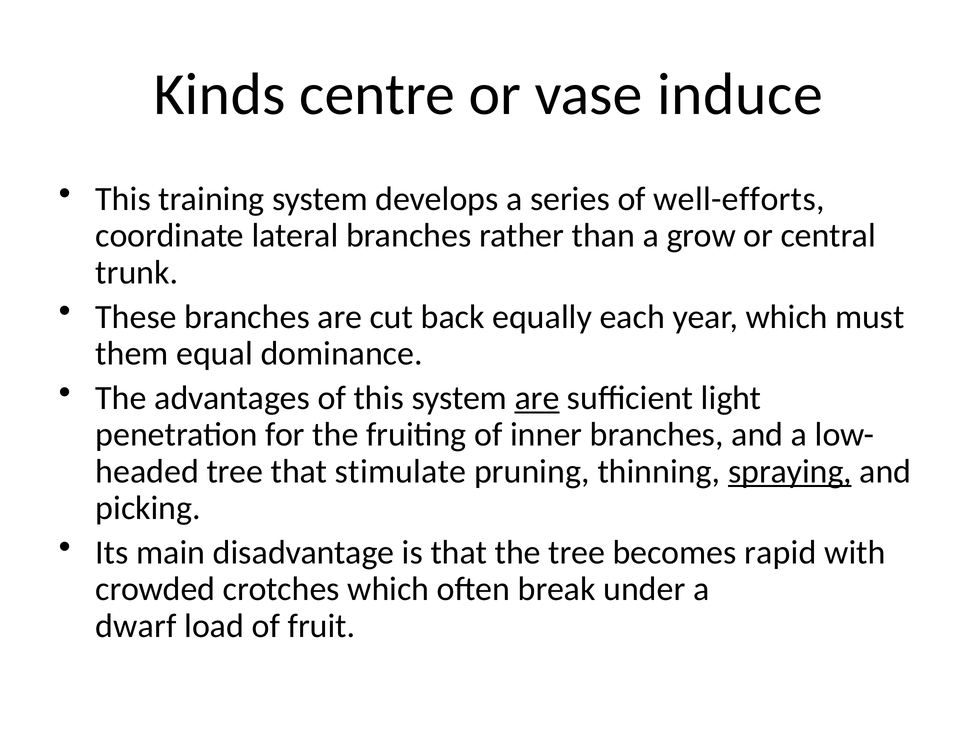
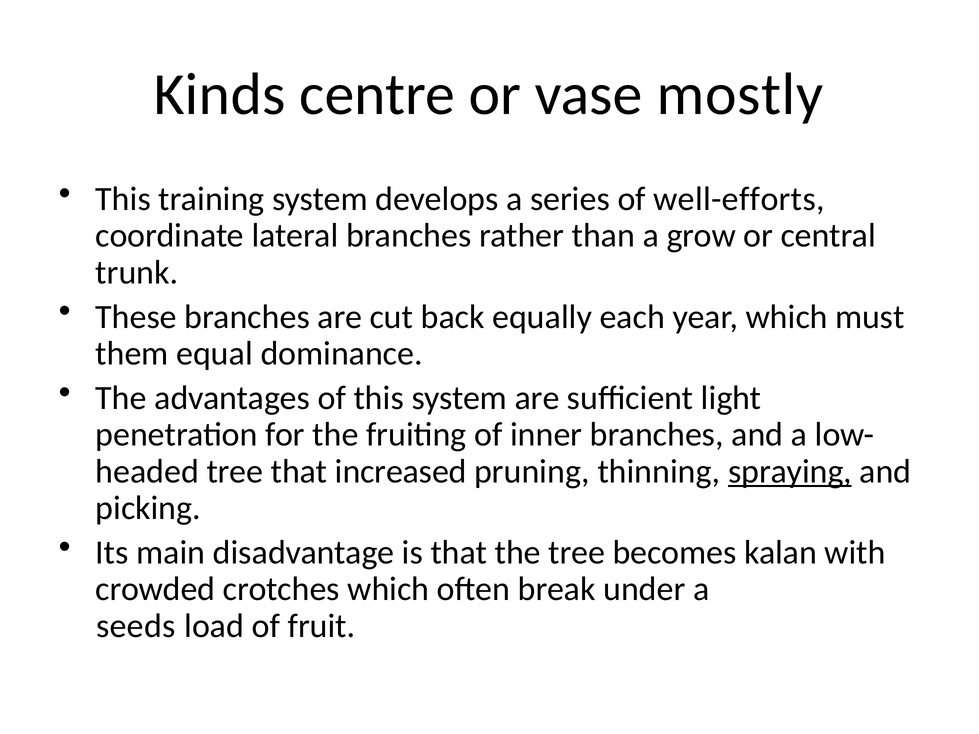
induce: induce -> mostly
are at (537, 398) underline: present -> none
stimulate: stimulate -> increased
rapid: rapid -> kalan
dwarf: dwarf -> seeds
